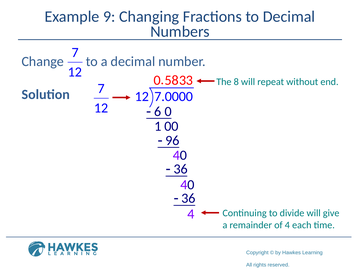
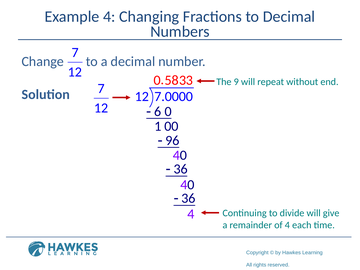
Example 9: 9 -> 4
8: 8 -> 9
